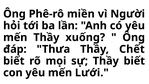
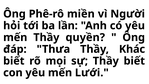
xuống: xuống -> quyền
Chết: Chết -> Khác
